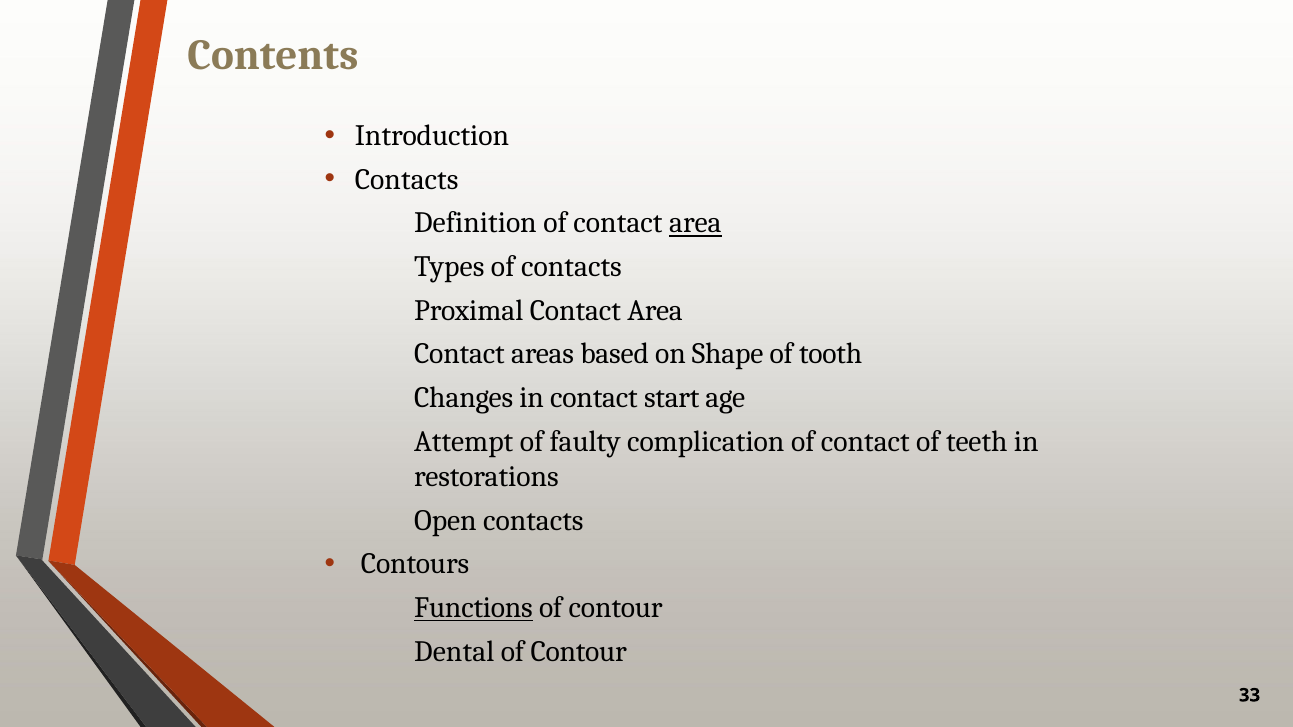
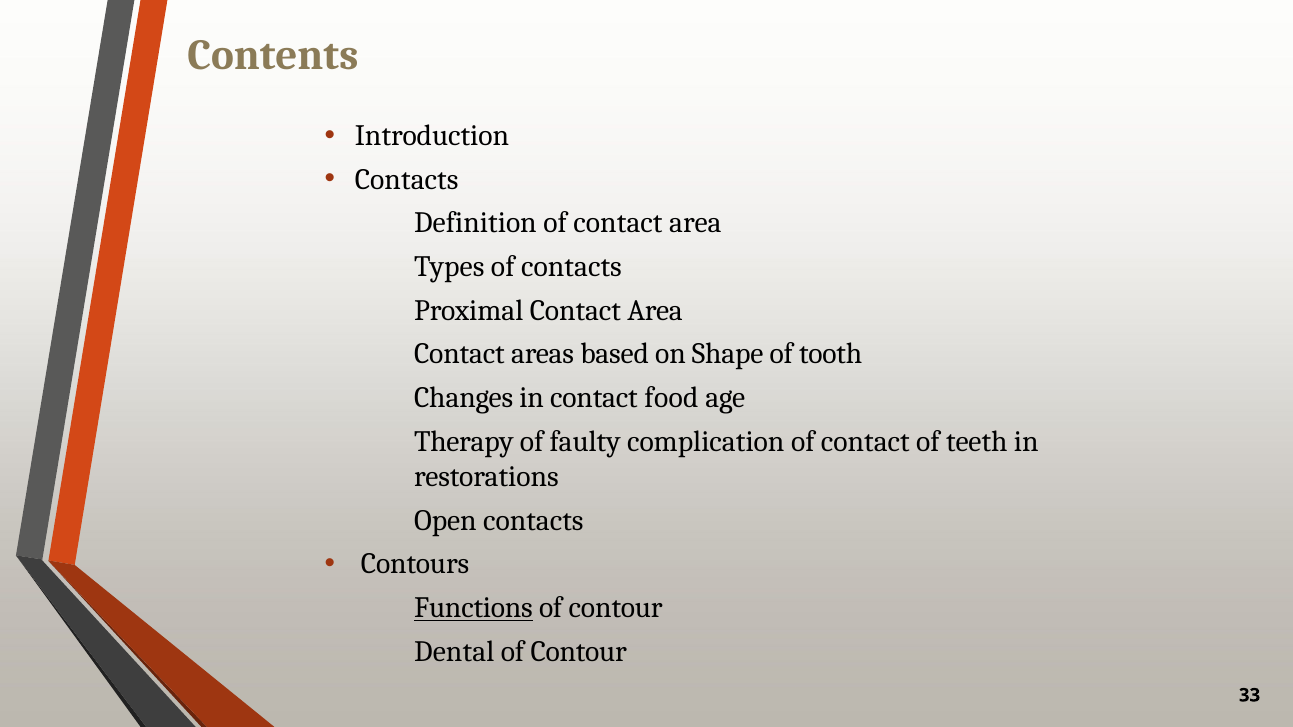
area at (695, 223) underline: present -> none
start: start -> food
Attempt: Attempt -> Therapy
